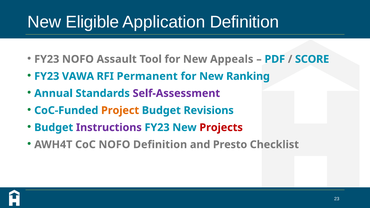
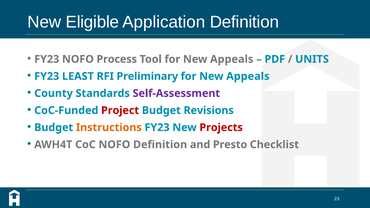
Assault: Assault -> Process
SCORE: SCORE -> UNITS
VAWA: VAWA -> LEAST
Permanent: Permanent -> Preliminary
Ranking at (248, 76): Ranking -> Appeals
Annual: Annual -> County
Project colour: orange -> red
Instructions colour: purple -> orange
